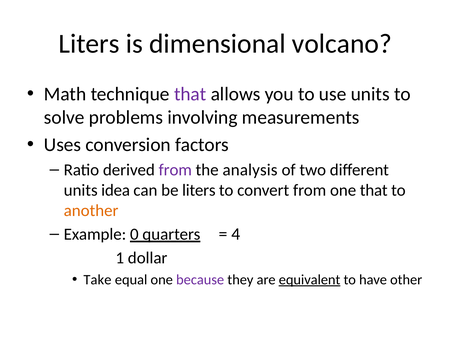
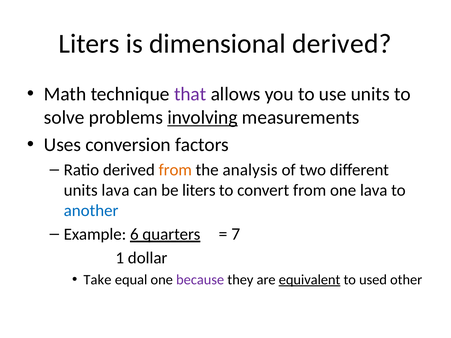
dimensional volcano: volcano -> derived
involving underline: none -> present
from at (175, 170) colour: purple -> orange
units idea: idea -> lava
one that: that -> lava
another colour: orange -> blue
0: 0 -> 6
4: 4 -> 7
have: have -> used
